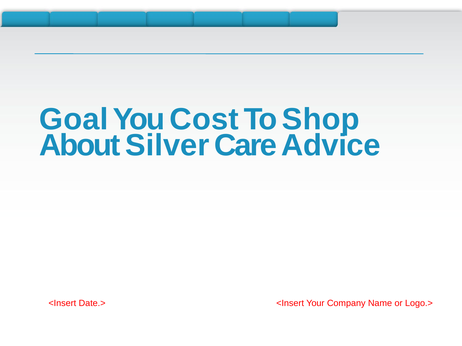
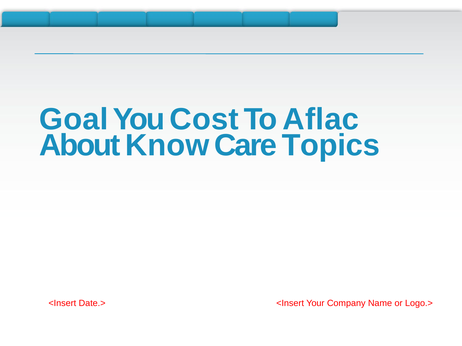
Shop: Shop -> Aflac
Silver: Silver -> Know
Advice: Advice -> Topics
